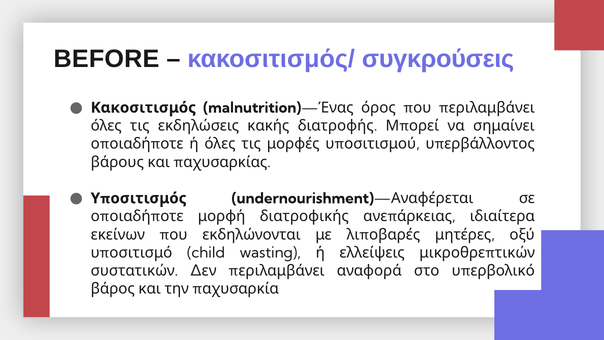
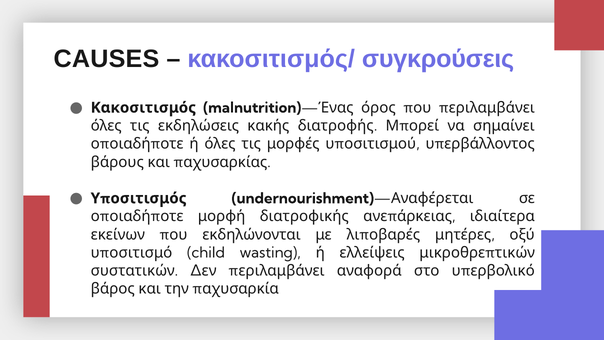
BEFORE: BEFORE -> CAUSES
